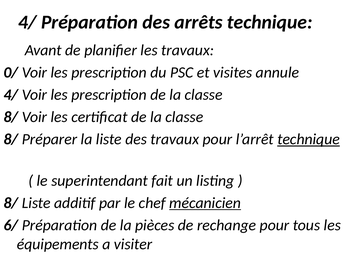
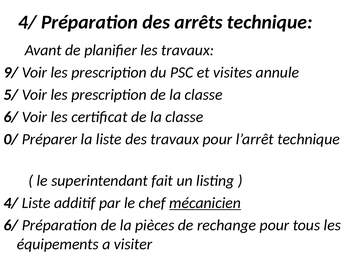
0/: 0/ -> 9/
4/ at (11, 95): 4/ -> 5/
8/ at (11, 117): 8/ -> 6/
8/ at (11, 140): 8/ -> 0/
technique at (309, 140) underline: present -> none
8/ at (11, 203): 8/ -> 4/
